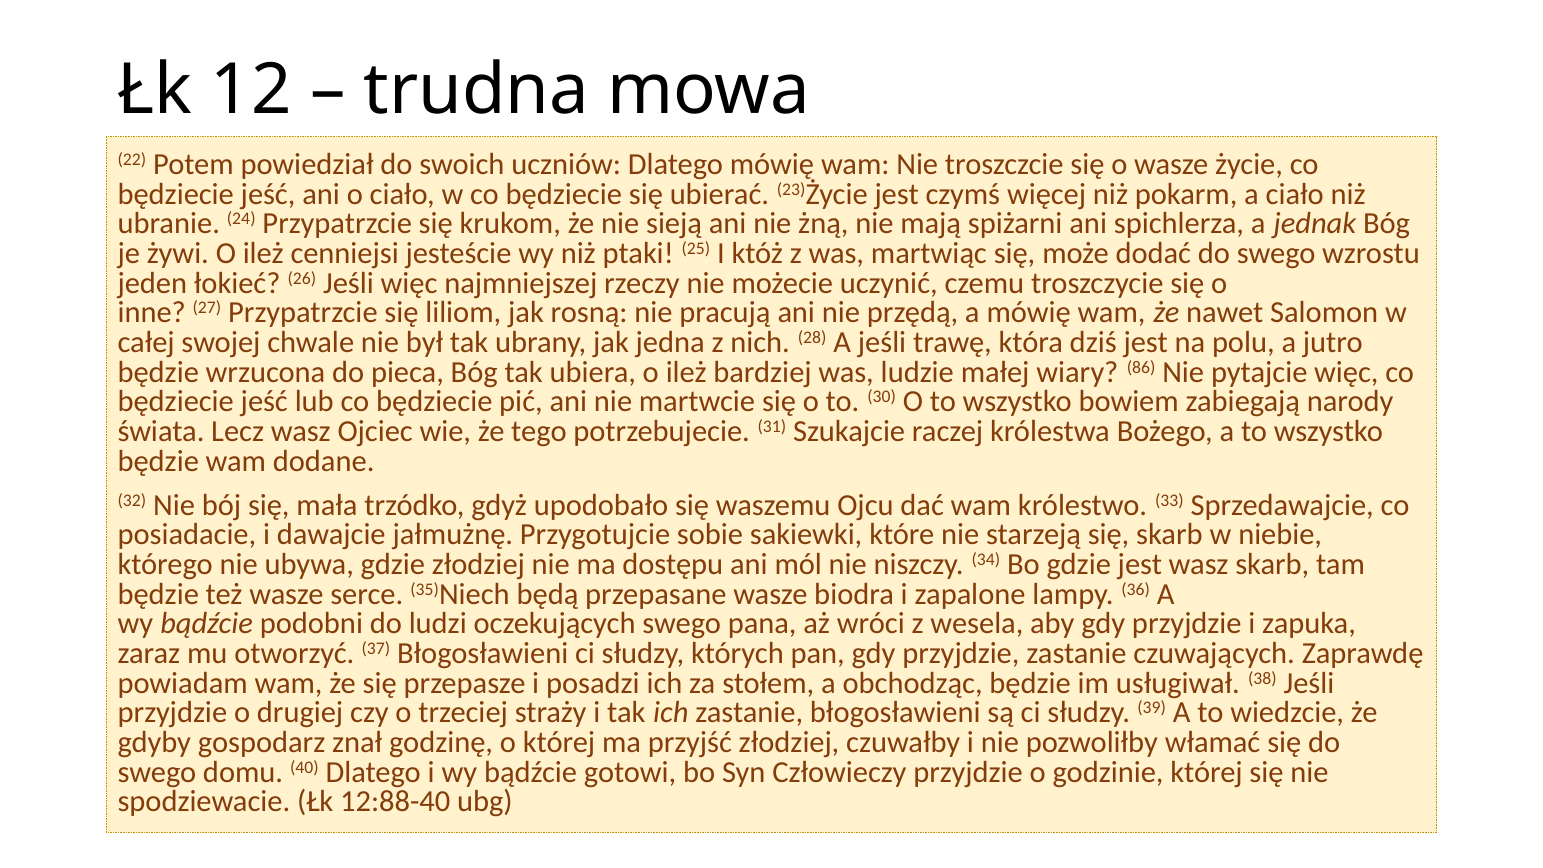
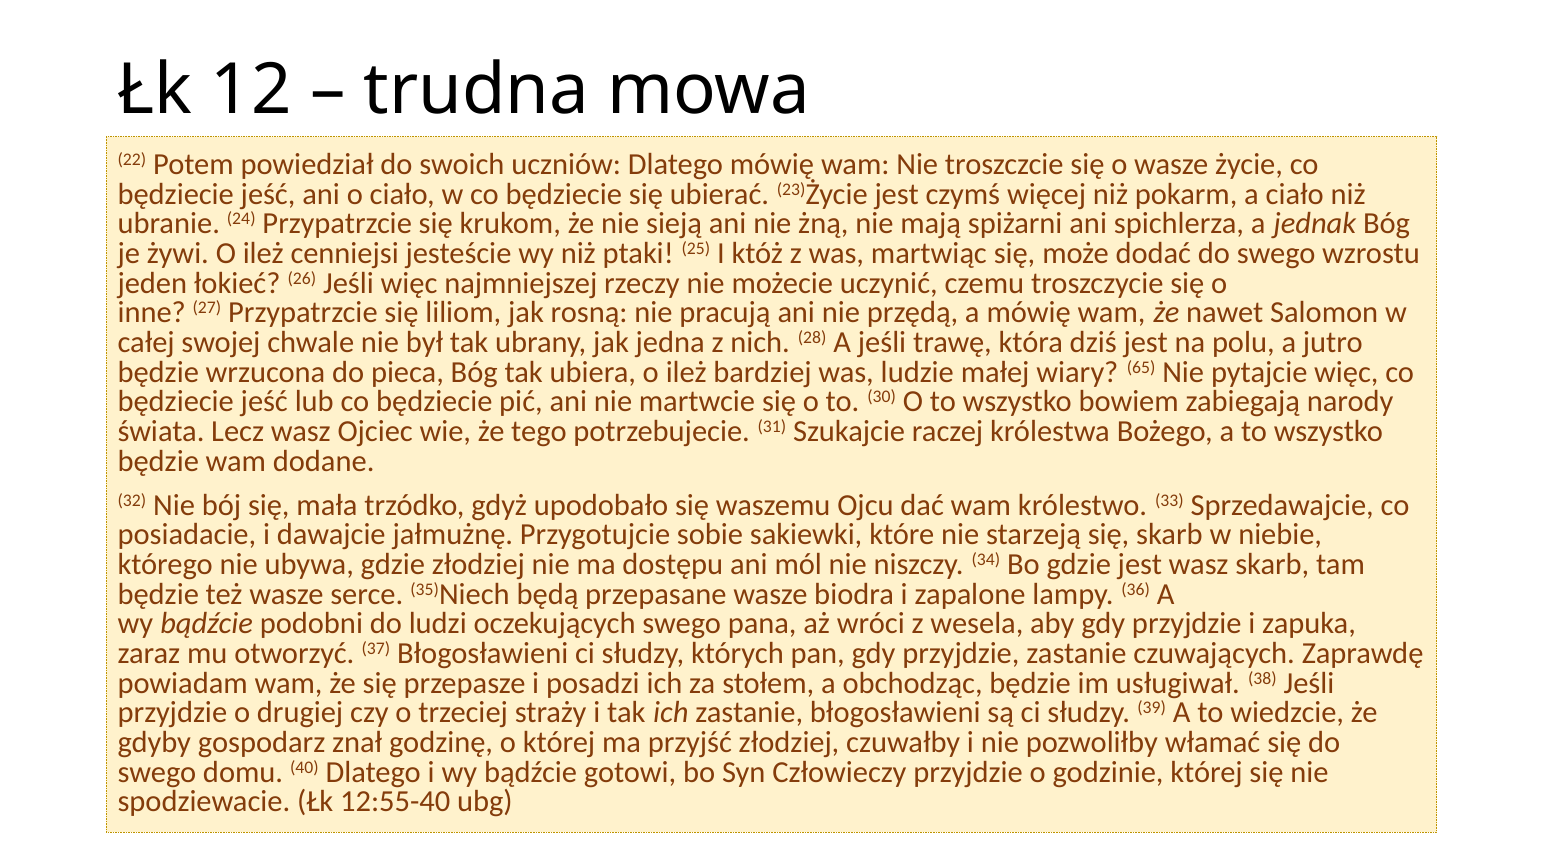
86: 86 -> 65
12:88-40: 12:88-40 -> 12:55-40
